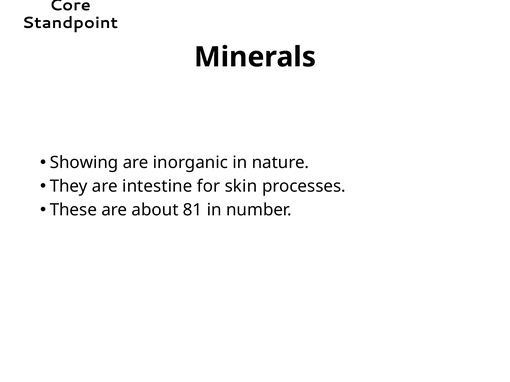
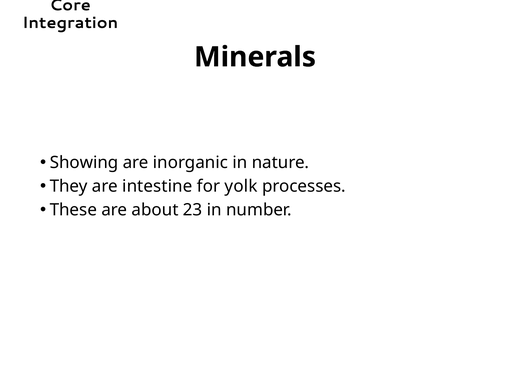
Standpoint: Standpoint -> Integration
skin: skin -> yolk
81: 81 -> 23
